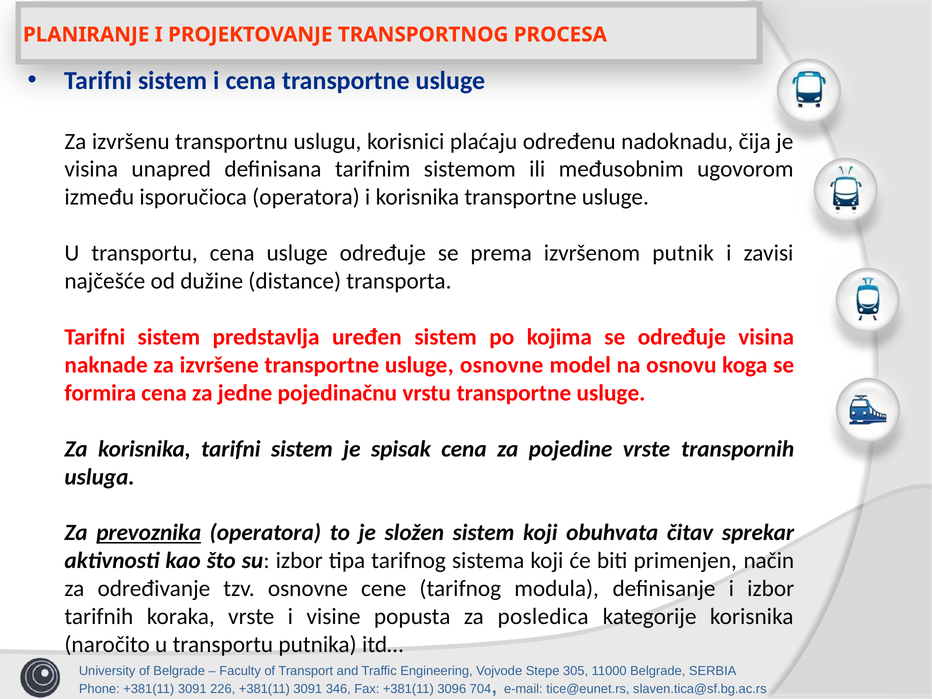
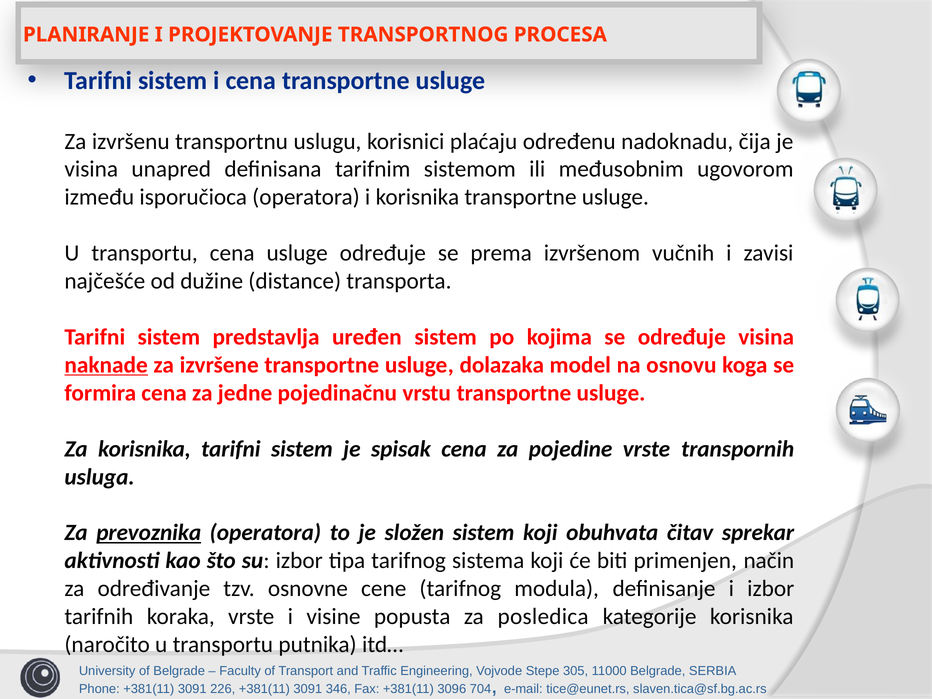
putnik: putnik -> vučnih
naknade underline: none -> present
usluge osnovne: osnovne -> dolazaka
